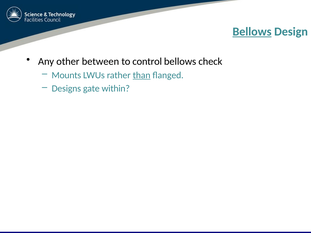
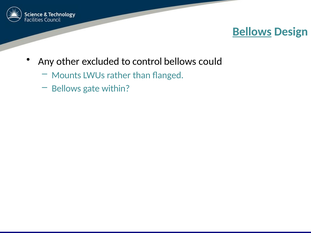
between: between -> excluded
check: check -> could
than underline: present -> none
Designs at (66, 89): Designs -> Bellows
